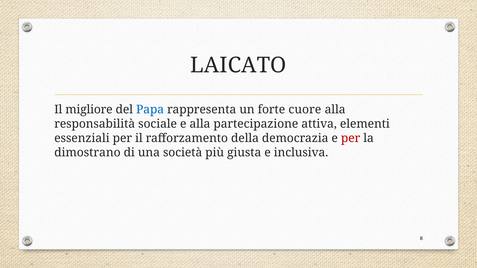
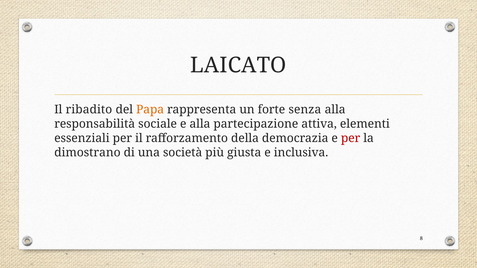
migliore: migliore -> ribadito
Papa colour: blue -> orange
cuore: cuore -> senza
